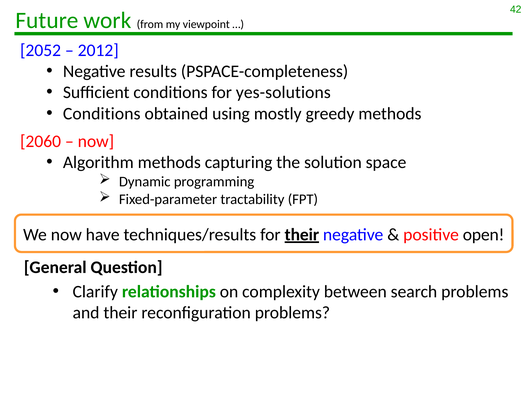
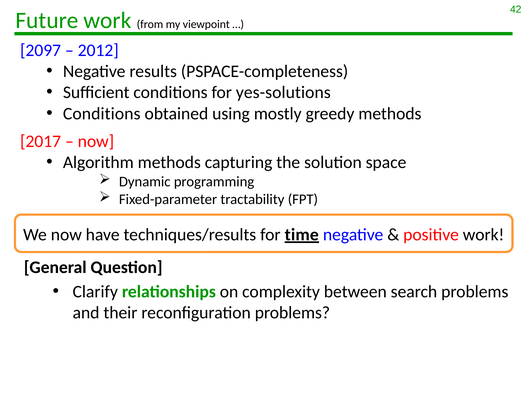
2052: 2052 -> 2097
2060: 2060 -> 2017
for their: their -> time
positive open: open -> work
